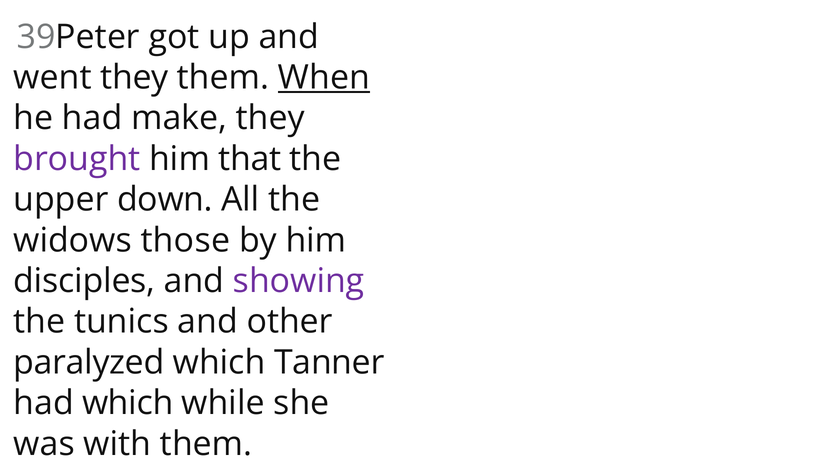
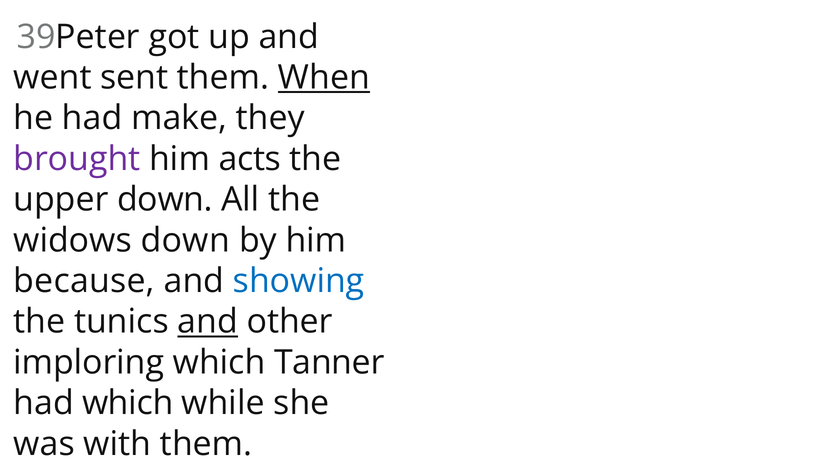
went they: they -> sent
that: that -> acts
widows those: those -> down
disciples: disciples -> because
showing colour: purple -> blue
and at (208, 322) underline: none -> present
paralyzed: paralyzed -> imploring
